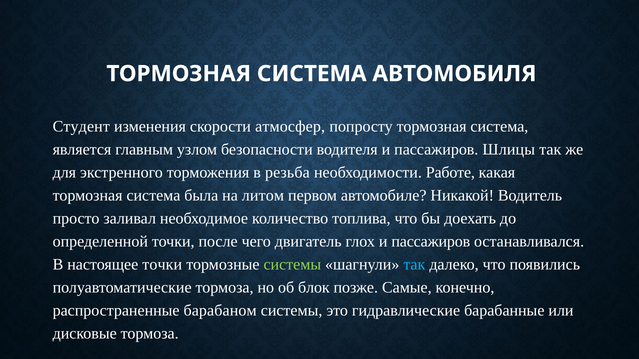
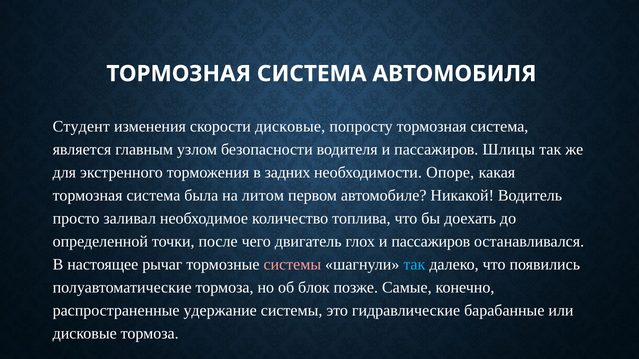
скорости атмосфер: атмосфер -> дисковые
резьба: резьба -> задних
Работе: Работе -> Опоре
настоящее точки: точки -> рычаг
системы at (292, 265) colour: light green -> pink
барабаном: барабаном -> удержание
